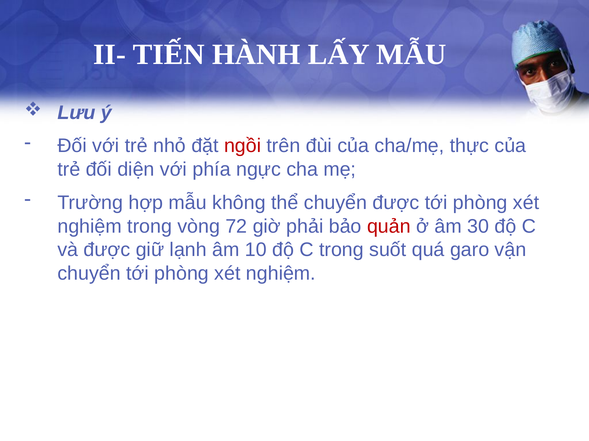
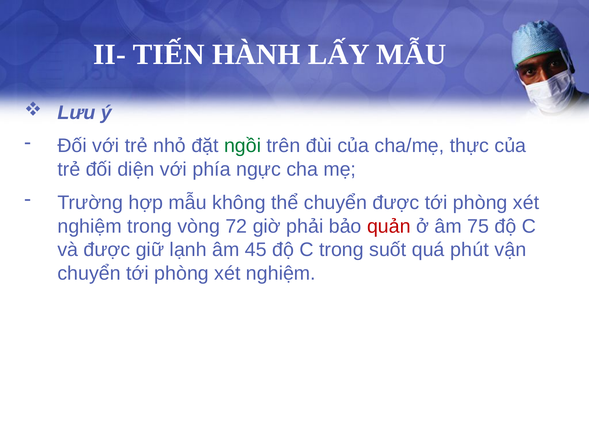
ngồi colour: red -> green
30: 30 -> 75
10: 10 -> 45
garo: garo -> phút
